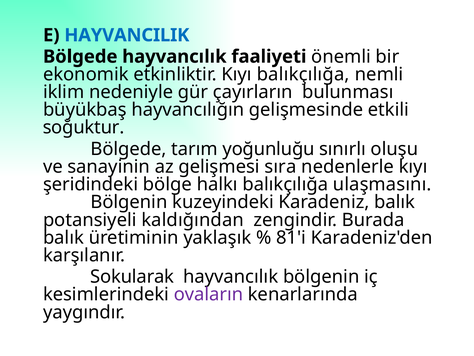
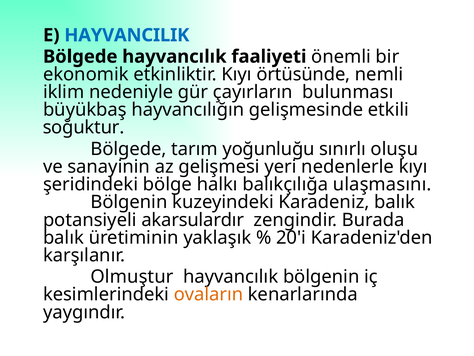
Kıyı balıkçılığa: balıkçılığa -> örtüsünde
sıra: sıra -> yeri
kaldığından: kaldığından -> akarsulardır
81'i: 81'i -> 20'i
Sokularak: Sokularak -> Olmuştur
ovaların colour: purple -> orange
